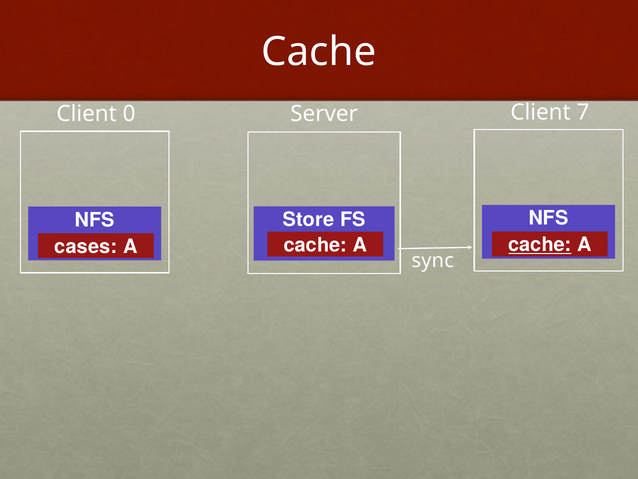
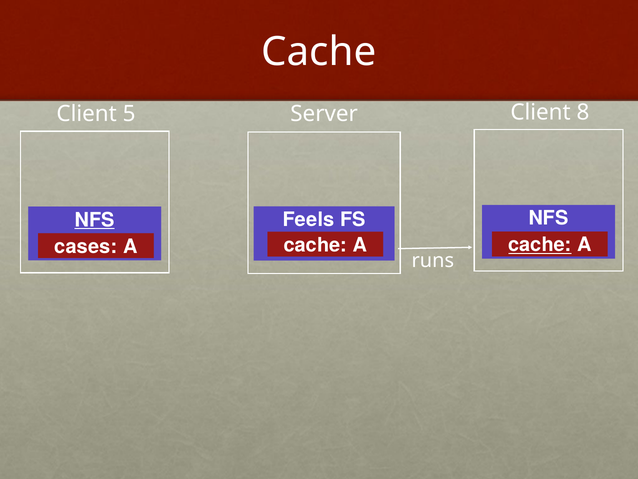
7: 7 -> 8
0: 0 -> 5
Store: Store -> Feels
NFS at (95, 220) underline: none -> present
sync: sync -> runs
